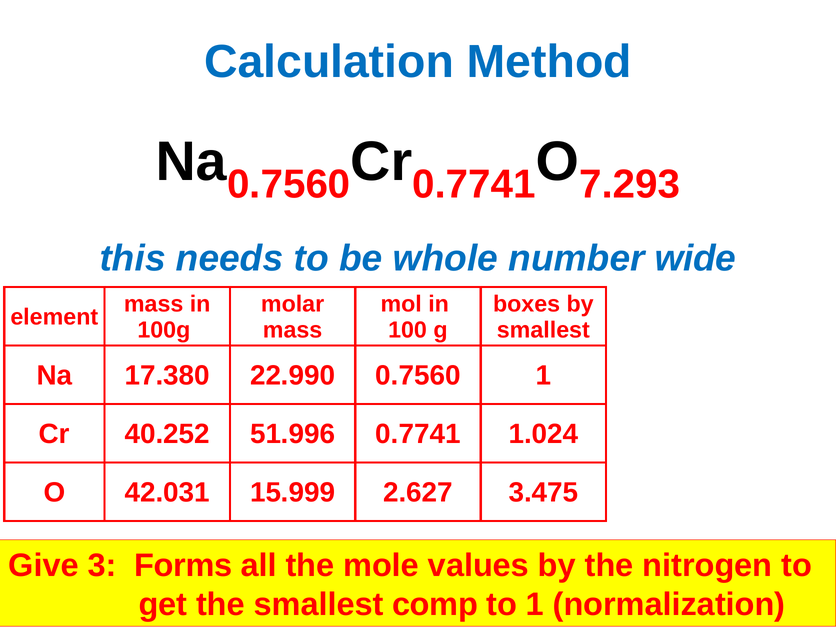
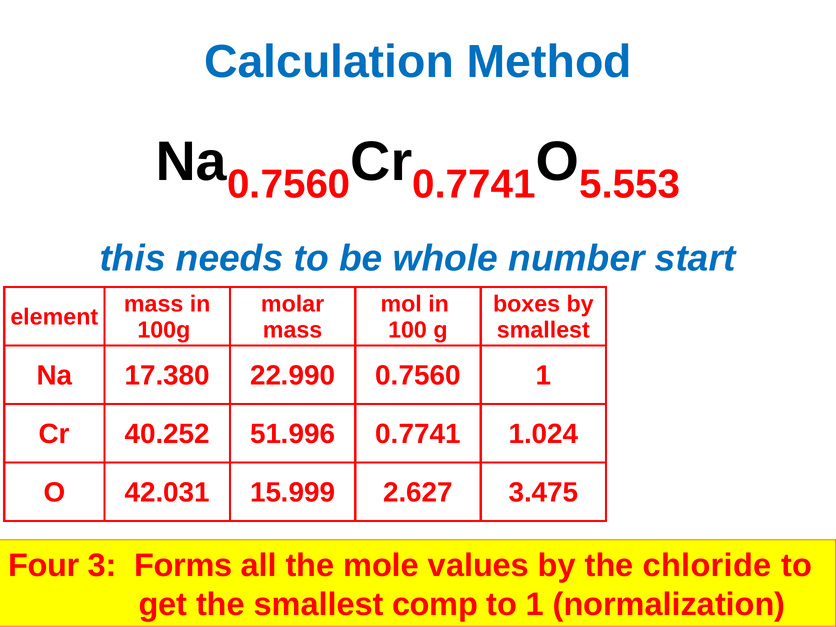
7.293: 7.293 -> 5.553
wide: wide -> start
Give: Give -> Four
nitrogen: nitrogen -> chloride
